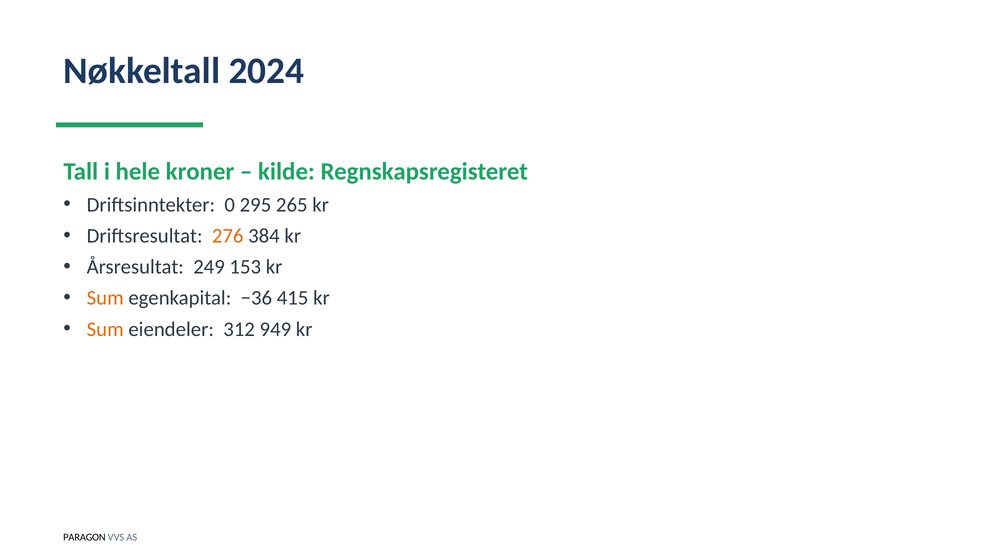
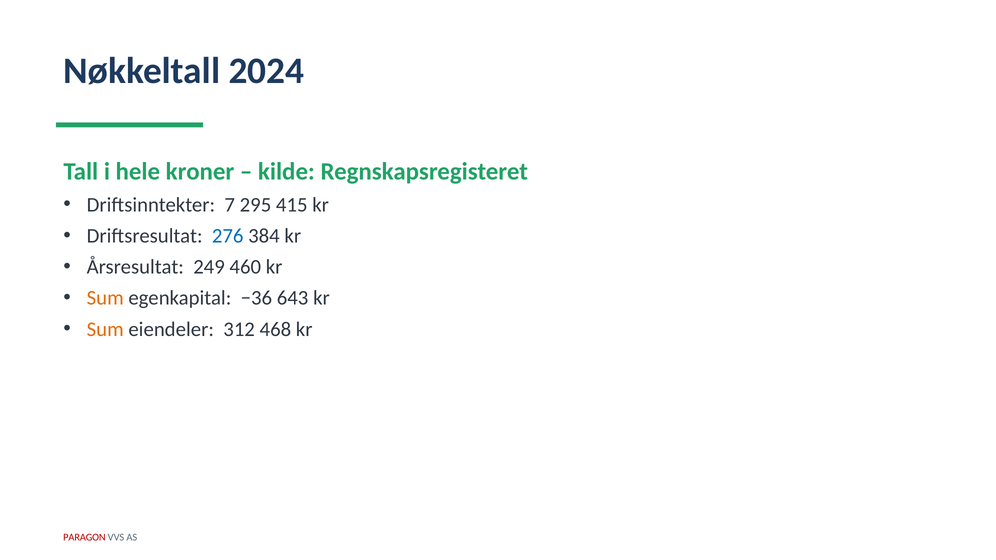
0: 0 -> 7
265: 265 -> 415
276 colour: orange -> blue
153: 153 -> 460
415: 415 -> 643
949: 949 -> 468
PARAGON colour: black -> red
